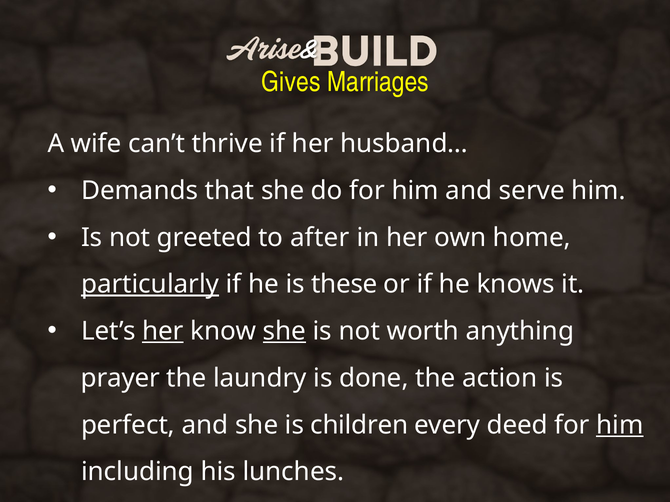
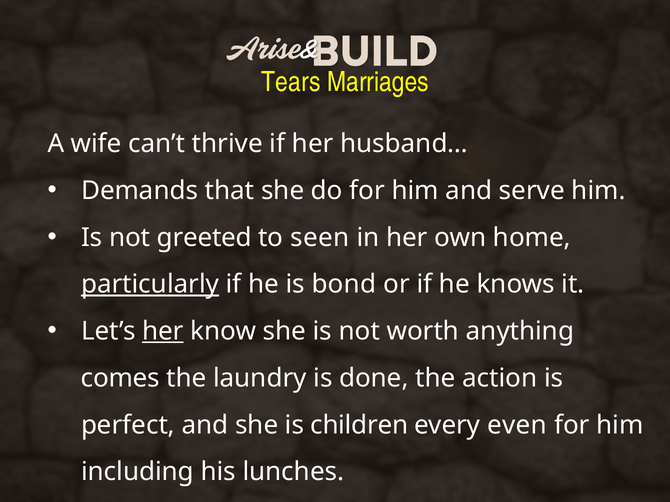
Gives: Gives -> Tears
after: after -> seen
these: these -> bond
she at (284, 332) underline: present -> none
prayer: prayer -> comes
deed: deed -> even
him at (620, 425) underline: present -> none
